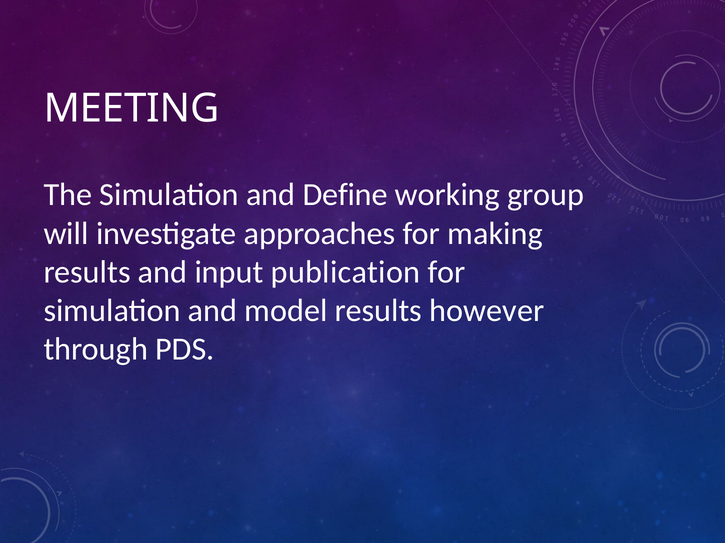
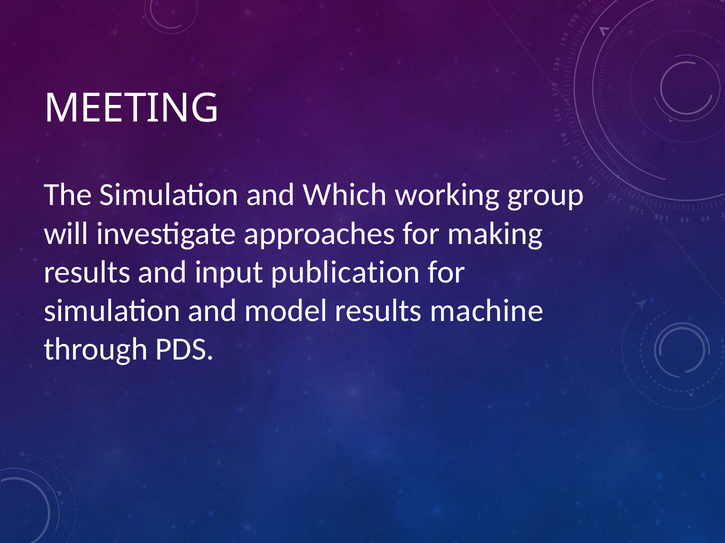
Define: Define -> Which
however: however -> machine
